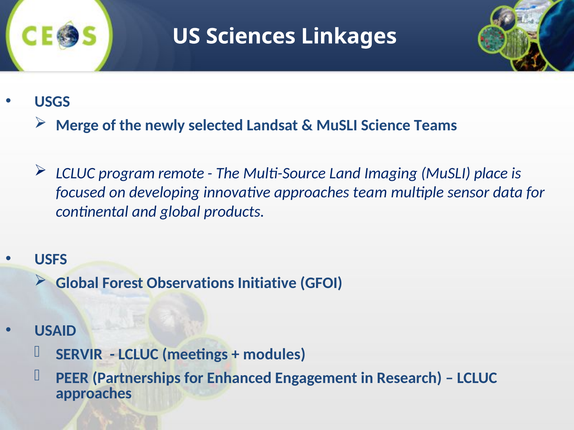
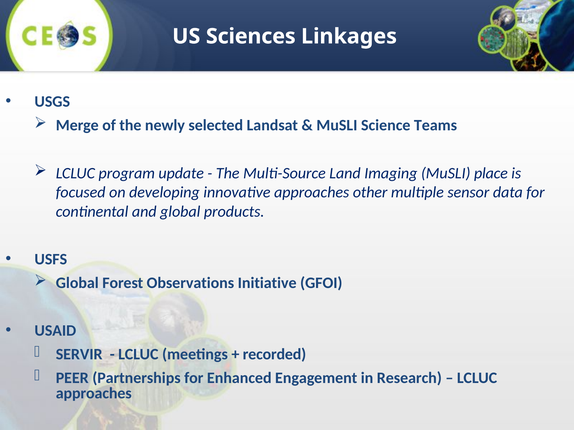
remote: remote -> update
team: team -> other
modules: modules -> recorded
